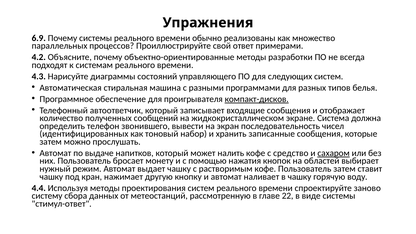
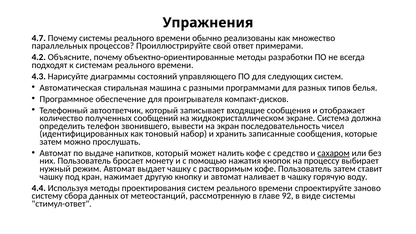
6.9: 6.9 -> 4.7
компакт-дисков underline: present -> none
областей: областей -> процессу
22: 22 -> 92
